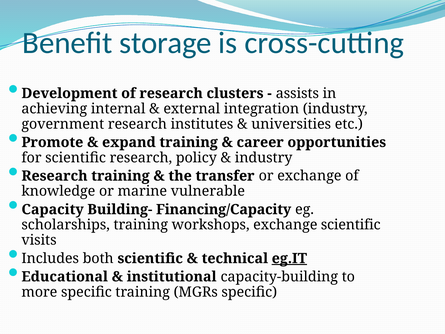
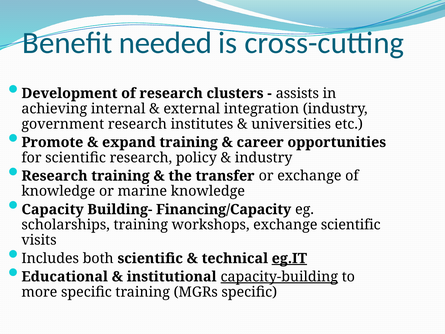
storage: storage -> needed
marine vulnerable: vulnerable -> knowledge
capacity-building underline: none -> present
